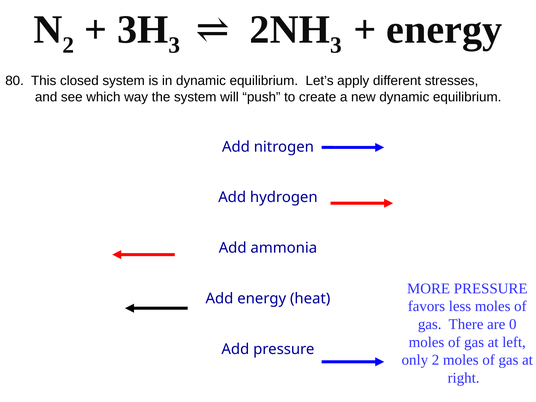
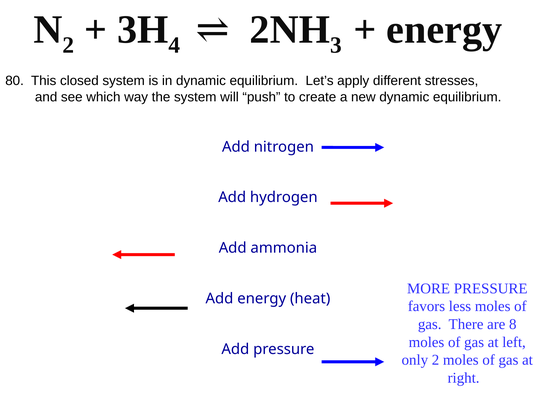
3 at (174, 45): 3 -> 4
0: 0 -> 8
